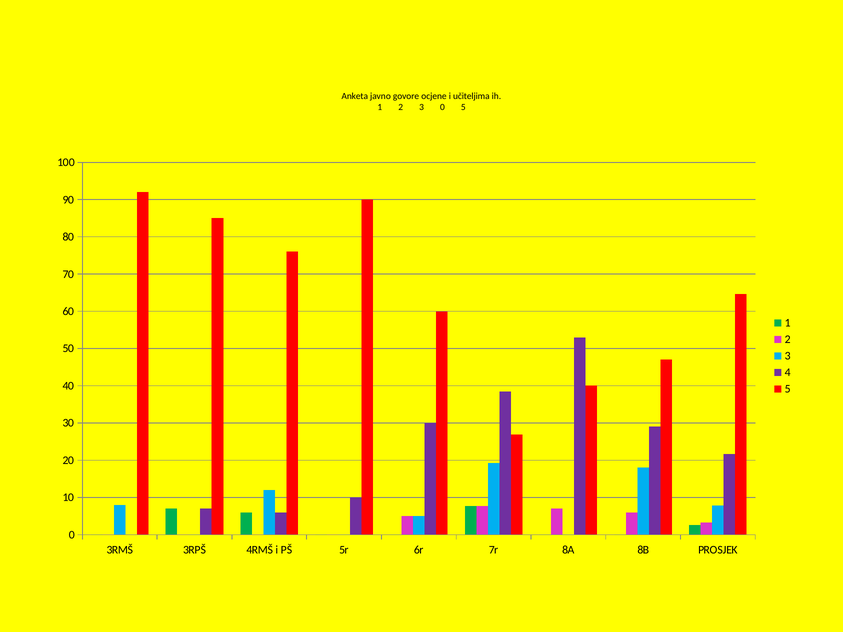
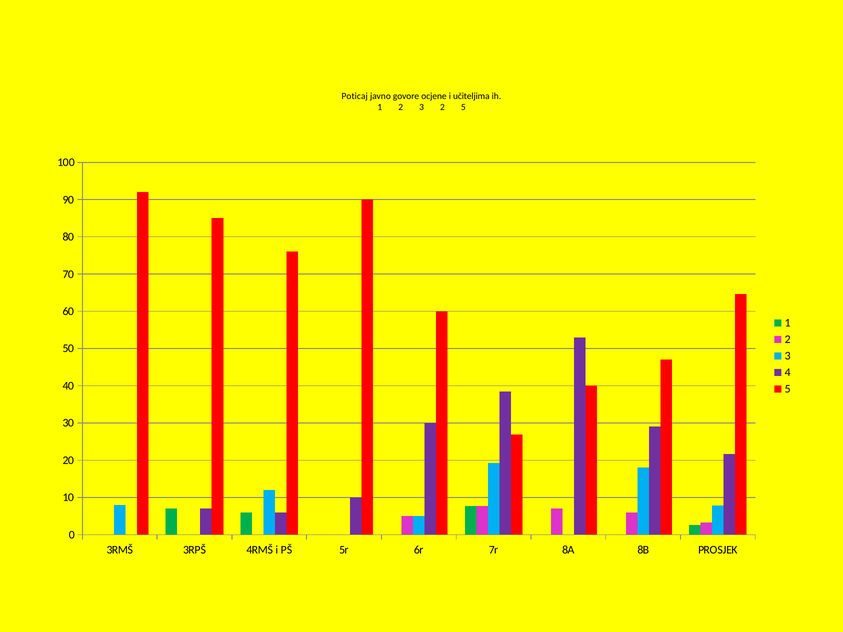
Anketa: Anketa -> Poticaj
3 0: 0 -> 2
